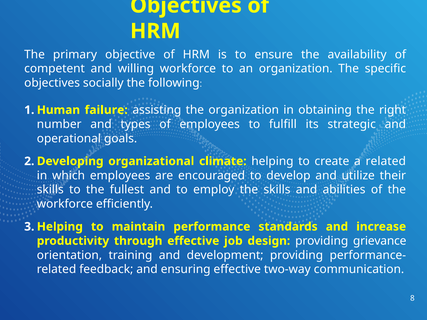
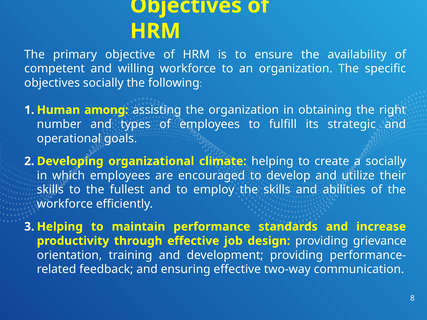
failure: failure -> among
a related: related -> socially
